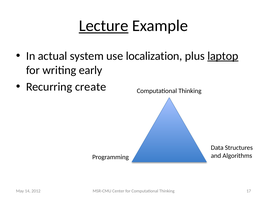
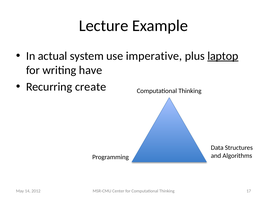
Lecture underline: present -> none
localization: localization -> imperative
early: early -> have
